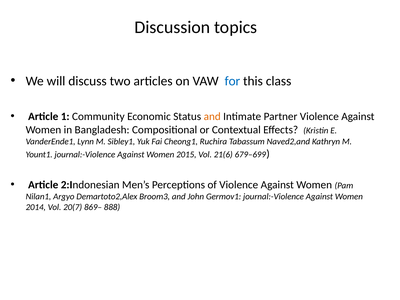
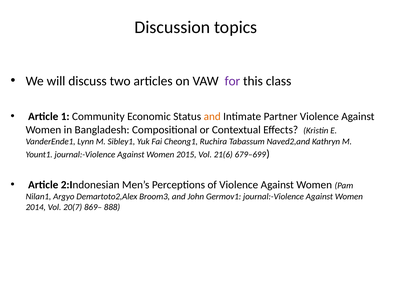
for colour: blue -> purple
